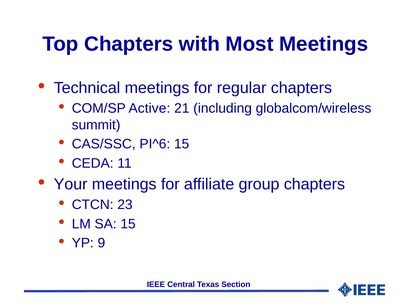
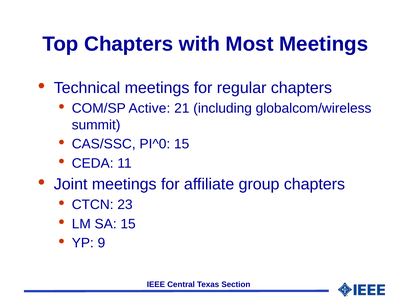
PI^6: PI^6 -> PI^0
Your: Your -> Joint
